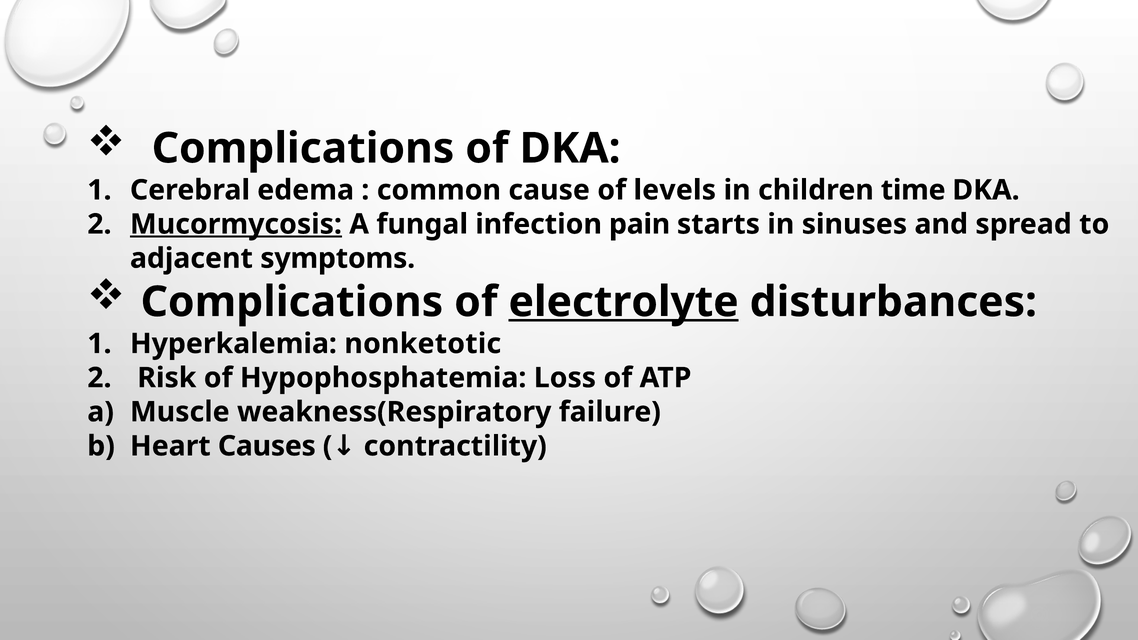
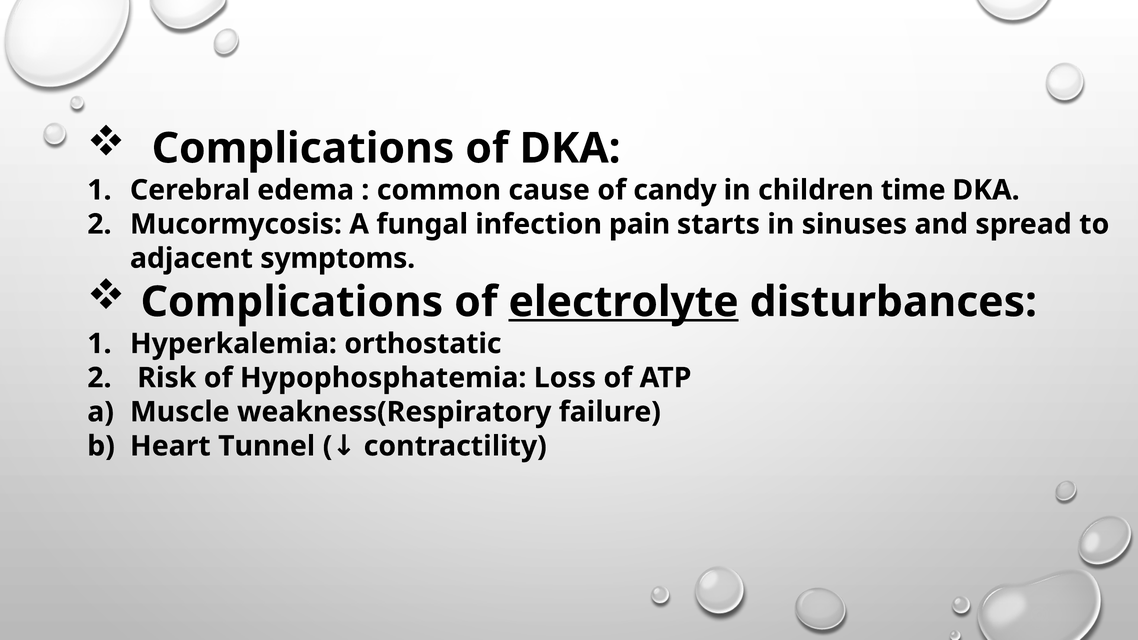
levels: levels -> candy
Mucormycosis underline: present -> none
nonketotic: nonketotic -> orthostatic
Causes: Causes -> Tunnel
